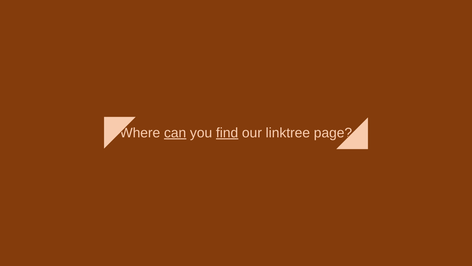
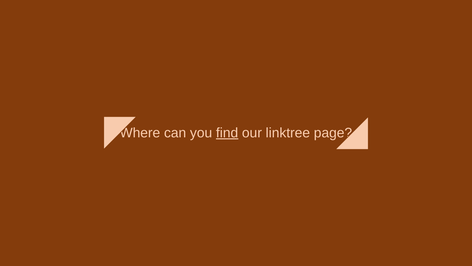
can underline: present -> none
